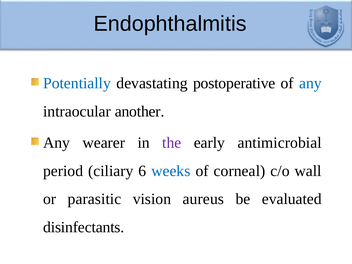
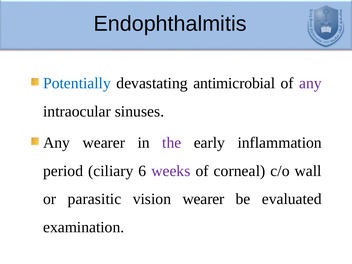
postoperative: postoperative -> antimicrobial
any at (310, 83) colour: blue -> purple
another: another -> sinuses
antimicrobial: antimicrobial -> inflammation
weeks colour: blue -> purple
vision aureus: aureus -> wearer
disinfectants: disinfectants -> examination
